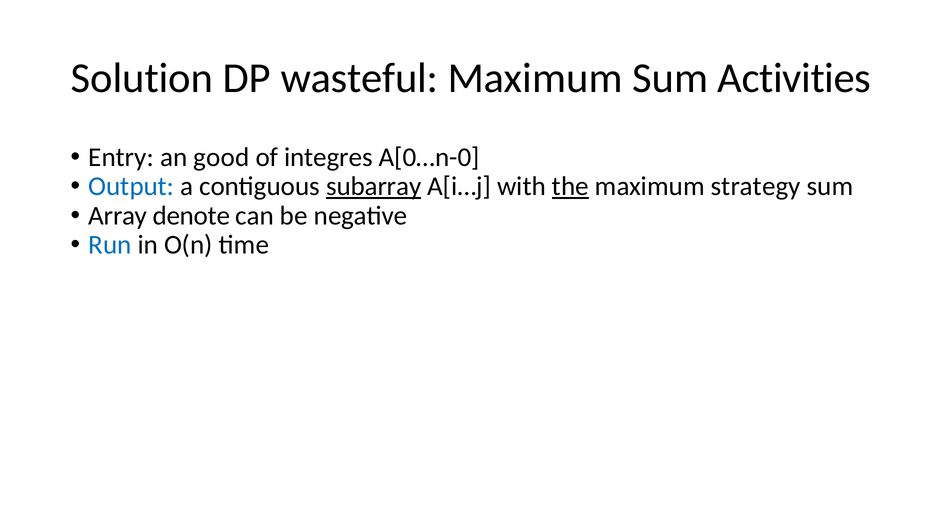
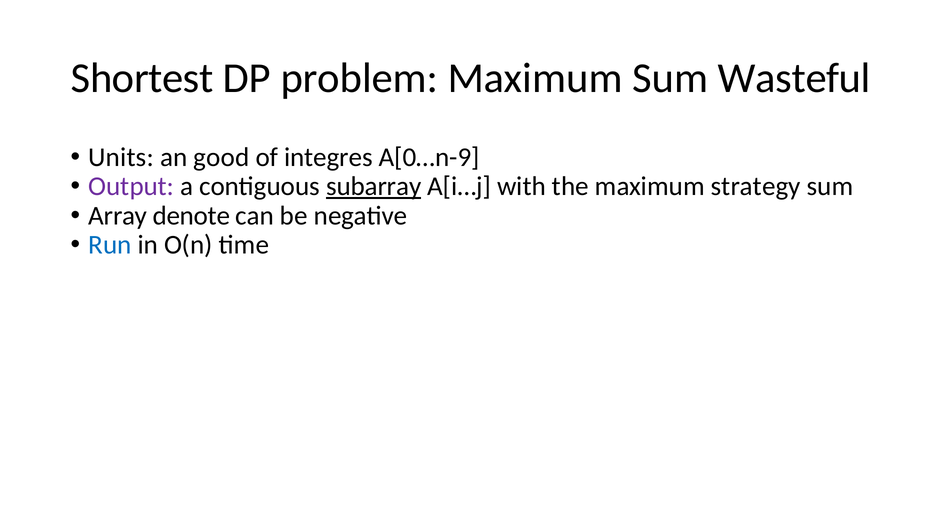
Solution: Solution -> Shortest
wasteful: wasteful -> problem
Activities: Activities -> Wasteful
Entry: Entry -> Units
A[0…n-0: A[0…n-0 -> A[0…n-9
Output colour: blue -> purple
the underline: present -> none
